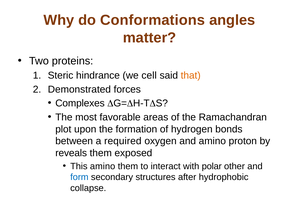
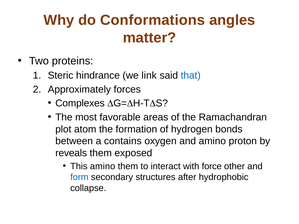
cell: cell -> link
that colour: orange -> blue
Demonstrated: Demonstrated -> Approximately
upon: upon -> atom
required: required -> contains
polar: polar -> force
